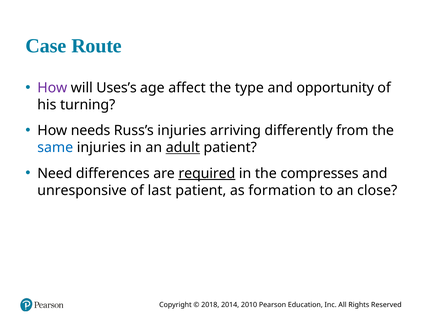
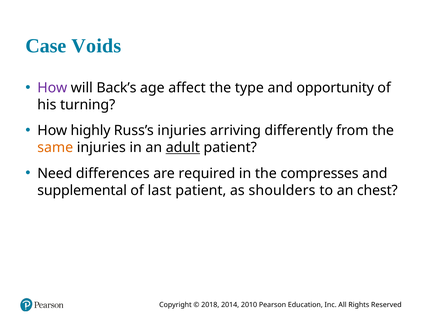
Route: Route -> Voids
Uses’s: Uses’s -> Back’s
needs: needs -> highly
same colour: blue -> orange
required underline: present -> none
unresponsive: unresponsive -> supplemental
formation: formation -> shoulders
close: close -> chest
